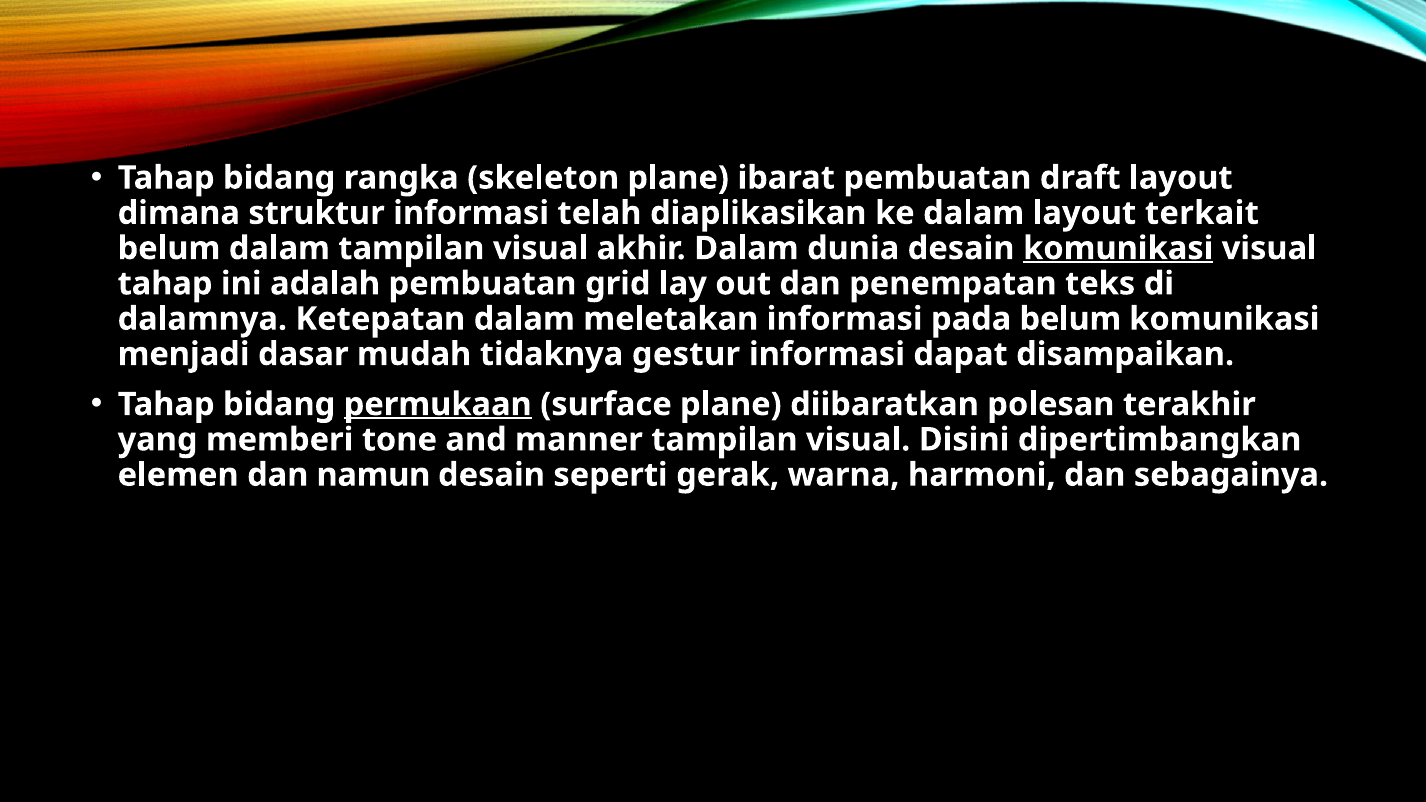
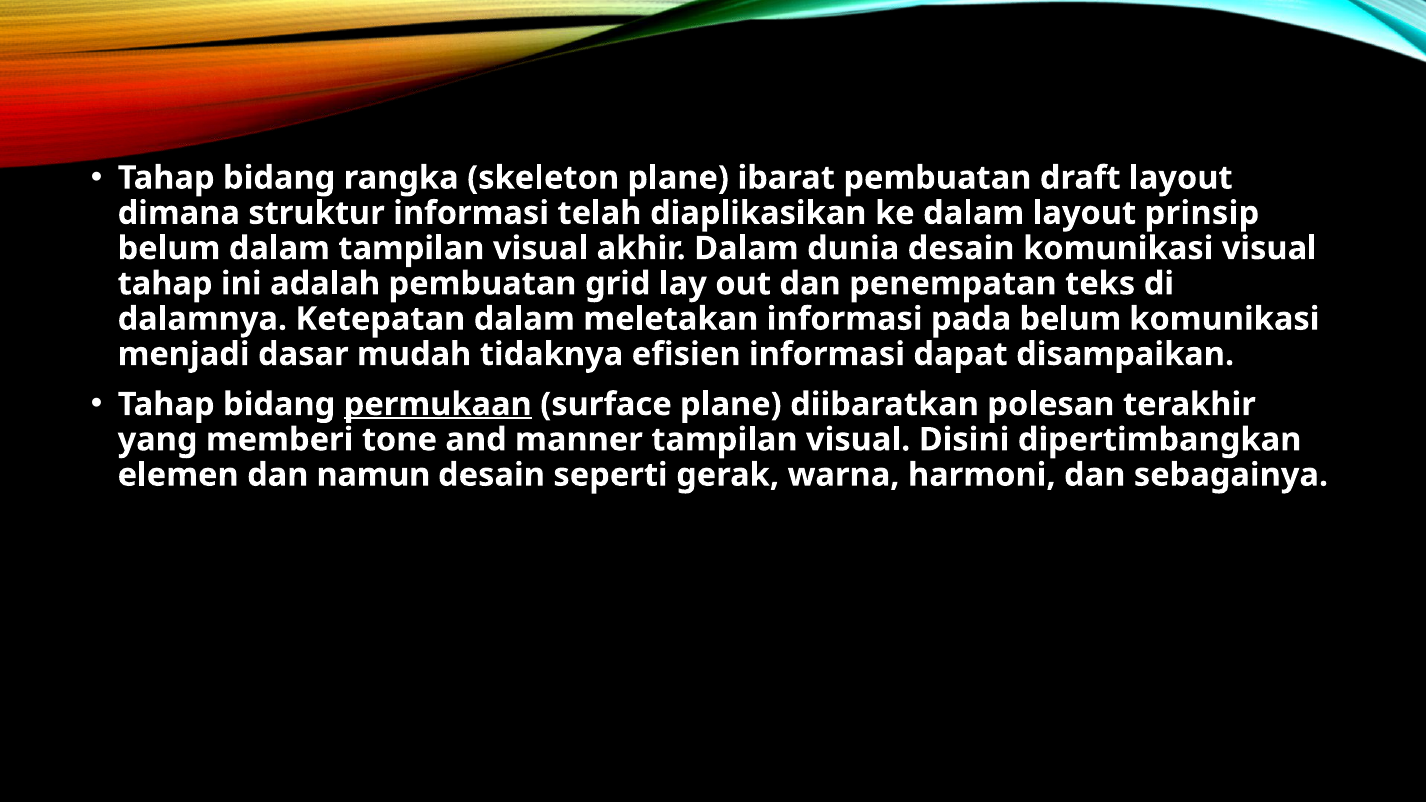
terkait: terkait -> prinsip
komunikasi at (1118, 248) underline: present -> none
gestur: gestur -> efisien
